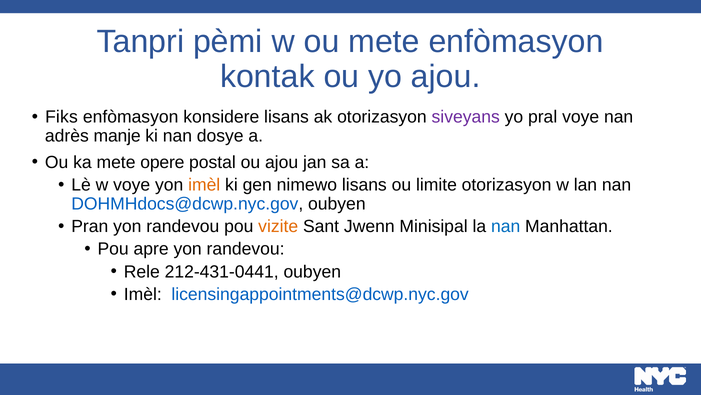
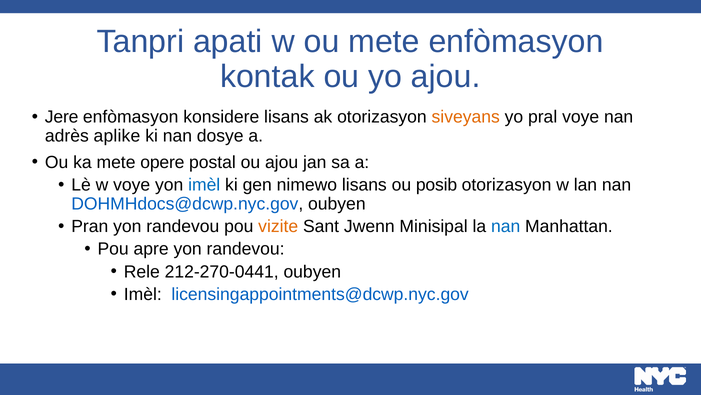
pèmi: pèmi -> apati
Fiks: Fiks -> Jere
siveyans colour: purple -> orange
manje: manje -> aplike
imèl at (204, 185) colour: orange -> blue
limite: limite -> posib
212-431-0441: 212-431-0441 -> 212-270-0441
